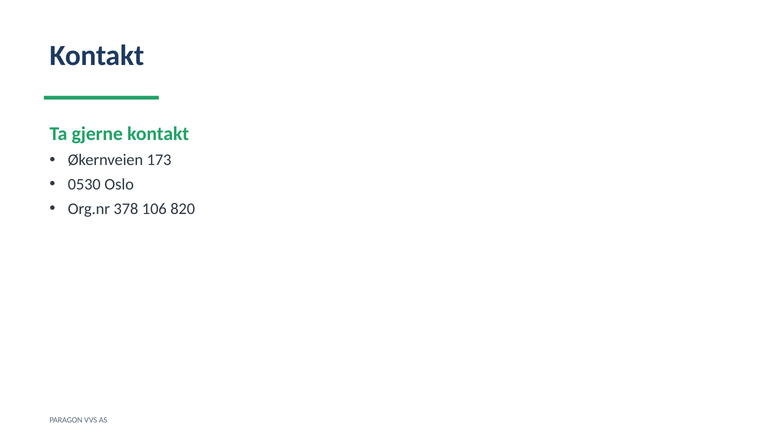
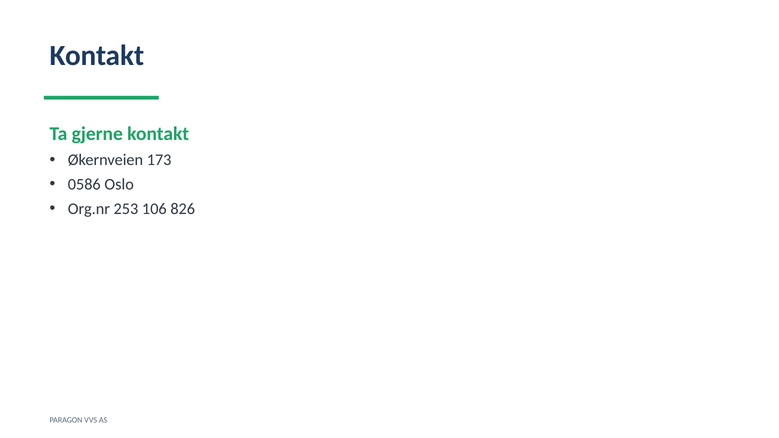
0530: 0530 -> 0586
378: 378 -> 253
820: 820 -> 826
